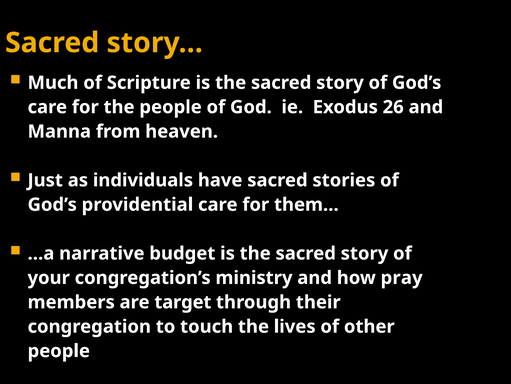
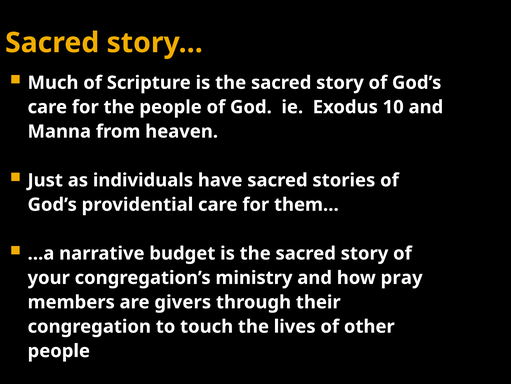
26: 26 -> 10
target: target -> givers
